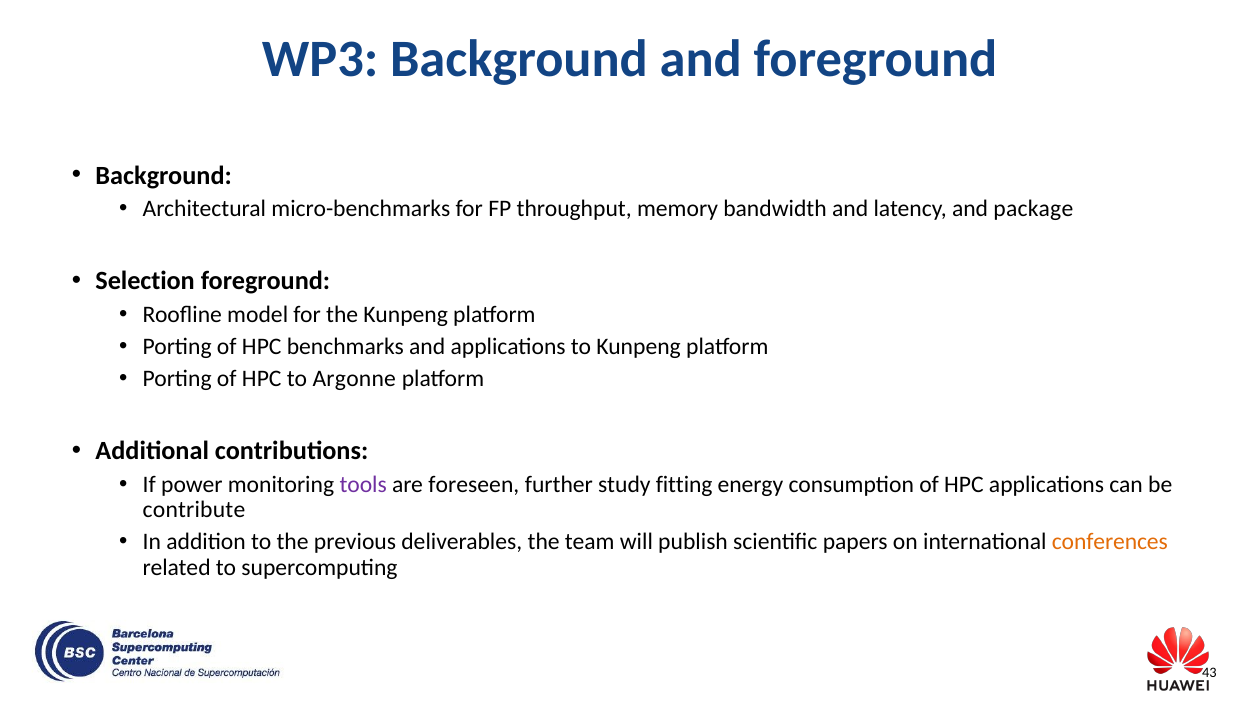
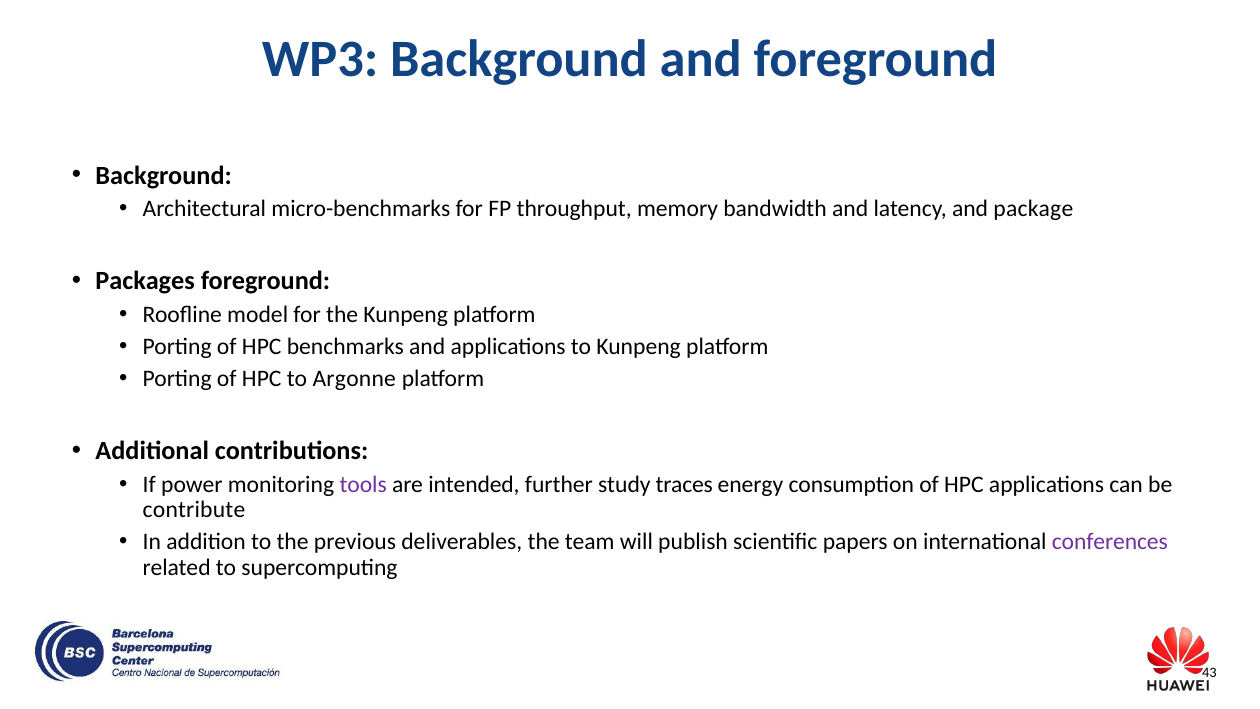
Selection: Selection -> Packages
foreseen: foreseen -> intended
fitting: fitting -> traces
conferences colour: orange -> purple
